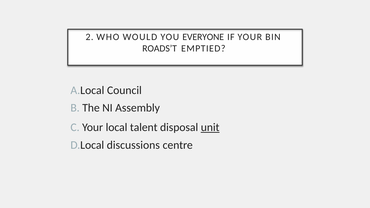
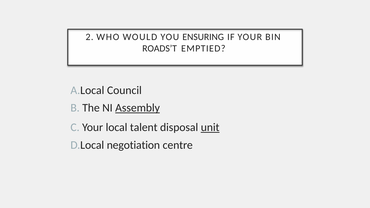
EVERYONE: EVERYONE -> ENSURING
Assembly underline: none -> present
discussions: discussions -> negotiation
